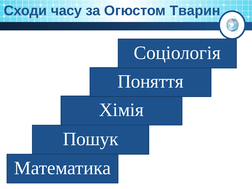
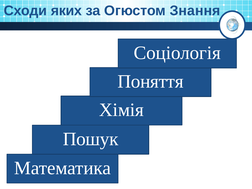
часу: часу -> яких
Тварин: Тварин -> Знання
